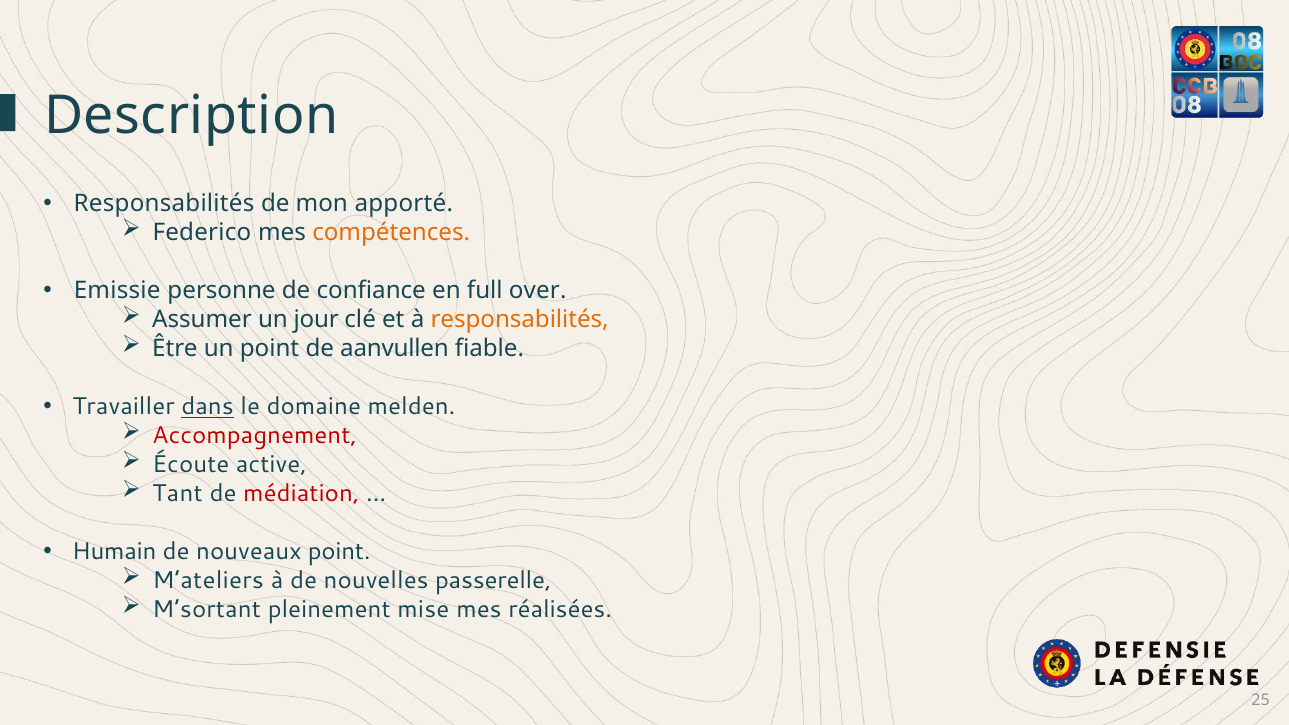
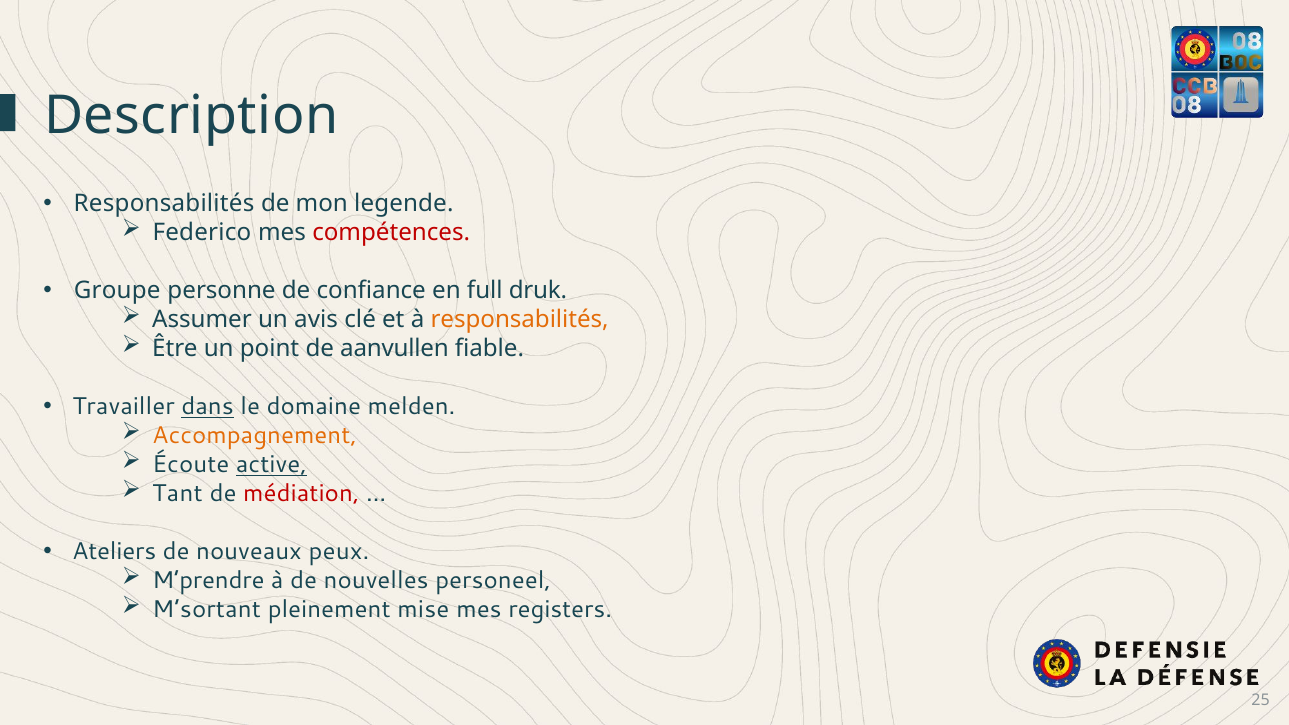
apporté: apporté -> legende
compétences colour: orange -> red
Emissie: Emissie -> Groupe
over: over -> druk
jour: jour -> avis
Accompagnement colour: red -> orange
active underline: none -> present
Humain: Humain -> Ateliers
nouveaux point: point -> peux
M’ateliers: M’ateliers -> M’prendre
passerelle: passerelle -> personeel
réalisées: réalisées -> registers
